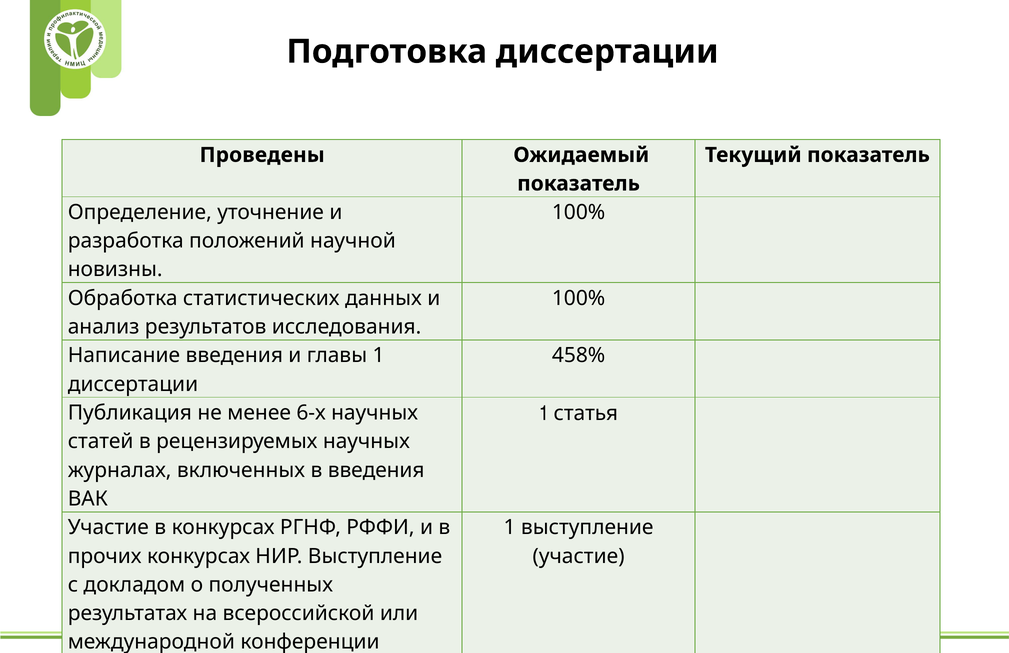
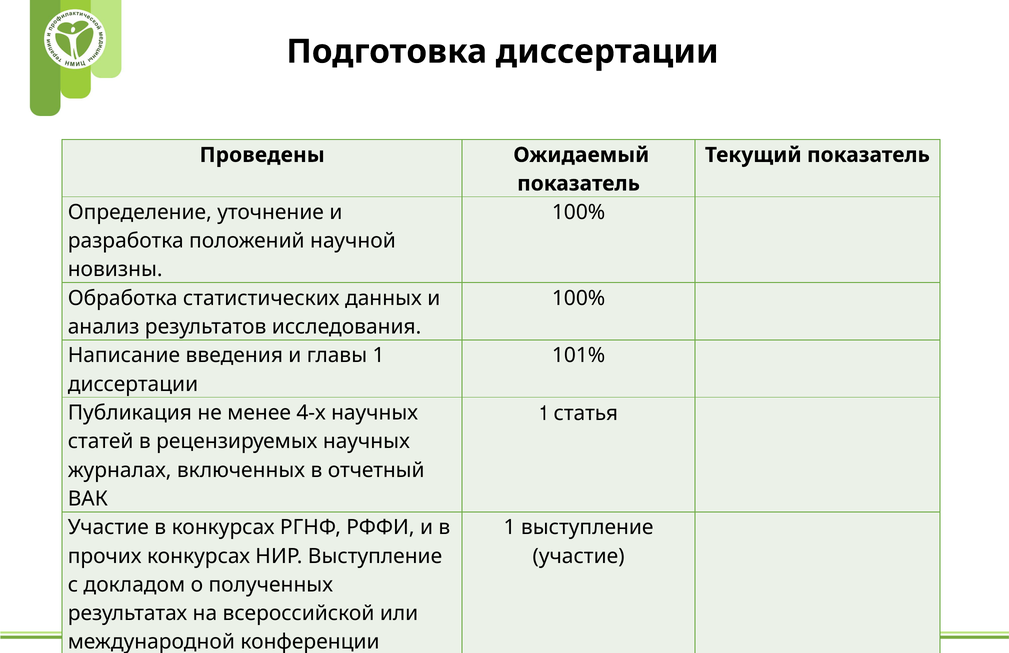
458%: 458% -> 101%
6-х: 6-х -> 4-х
в введения: введения -> отчетный
